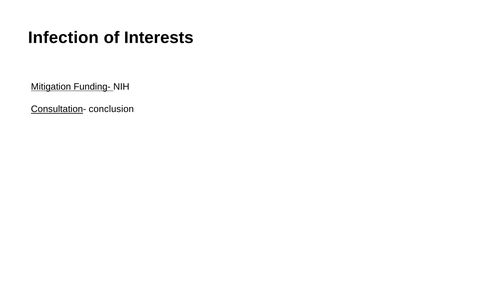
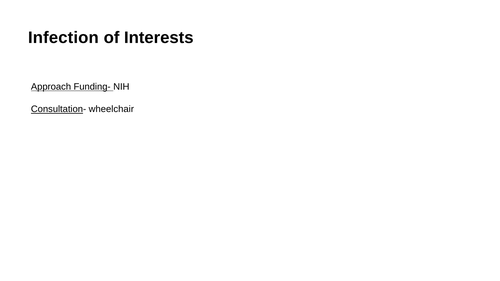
Mitigation: Mitigation -> Approach
conclusion: conclusion -> wheelchair
